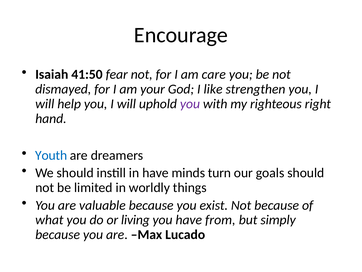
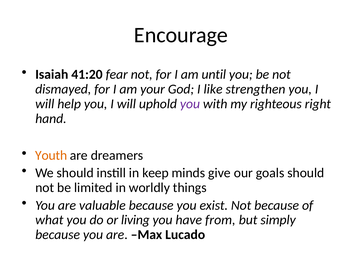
41:50: 41:50 -> 41:20
care: care -> until
Youth colour: blue -> orange
in have: have -> keep
turn: turn -> give
